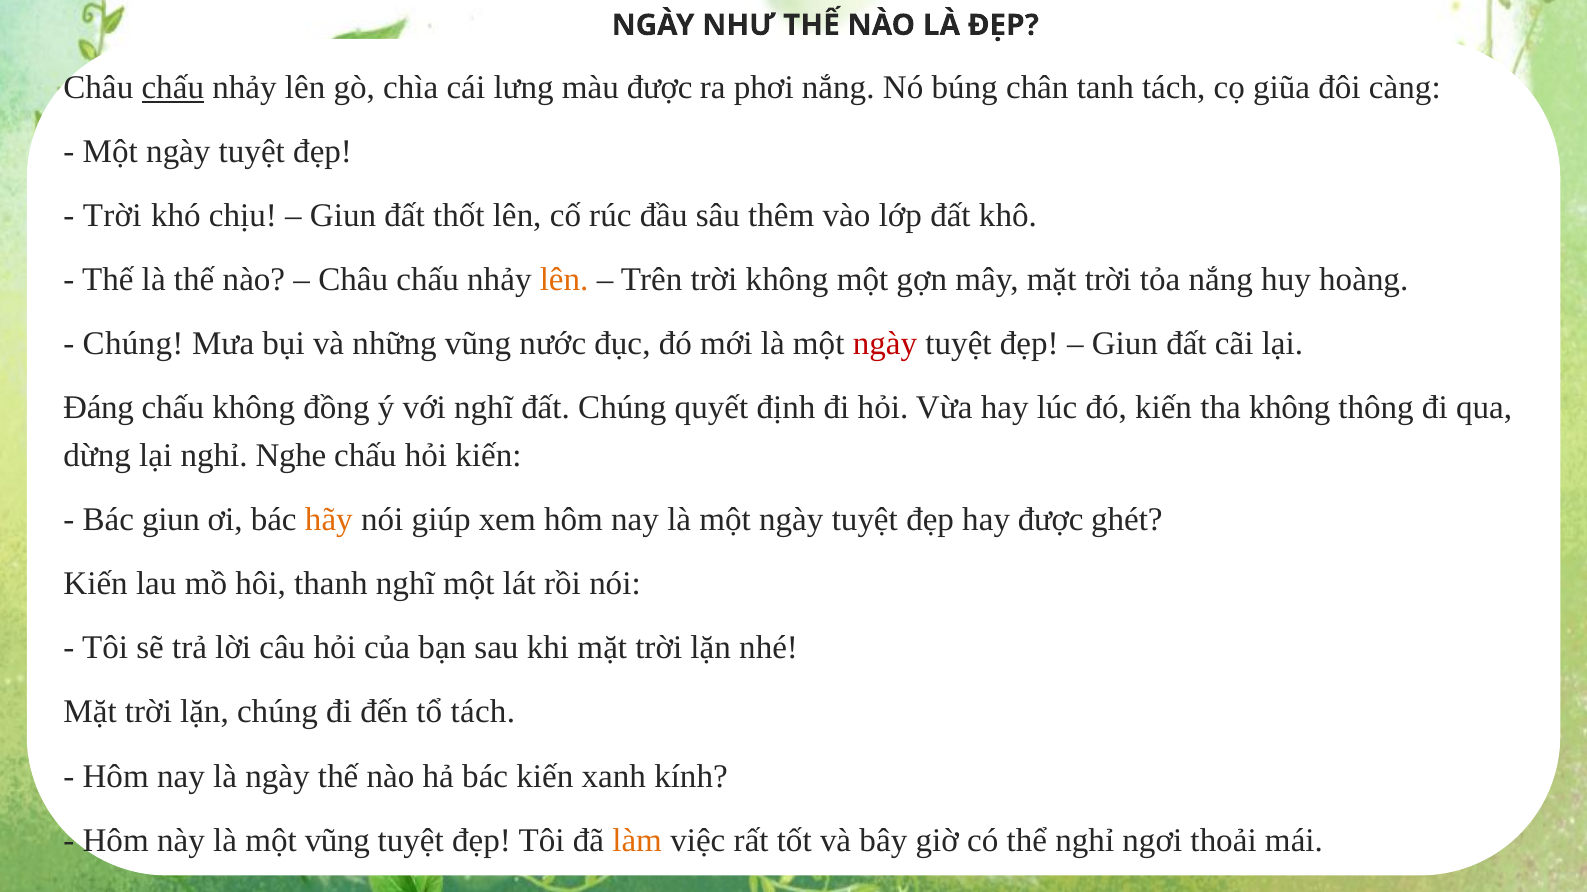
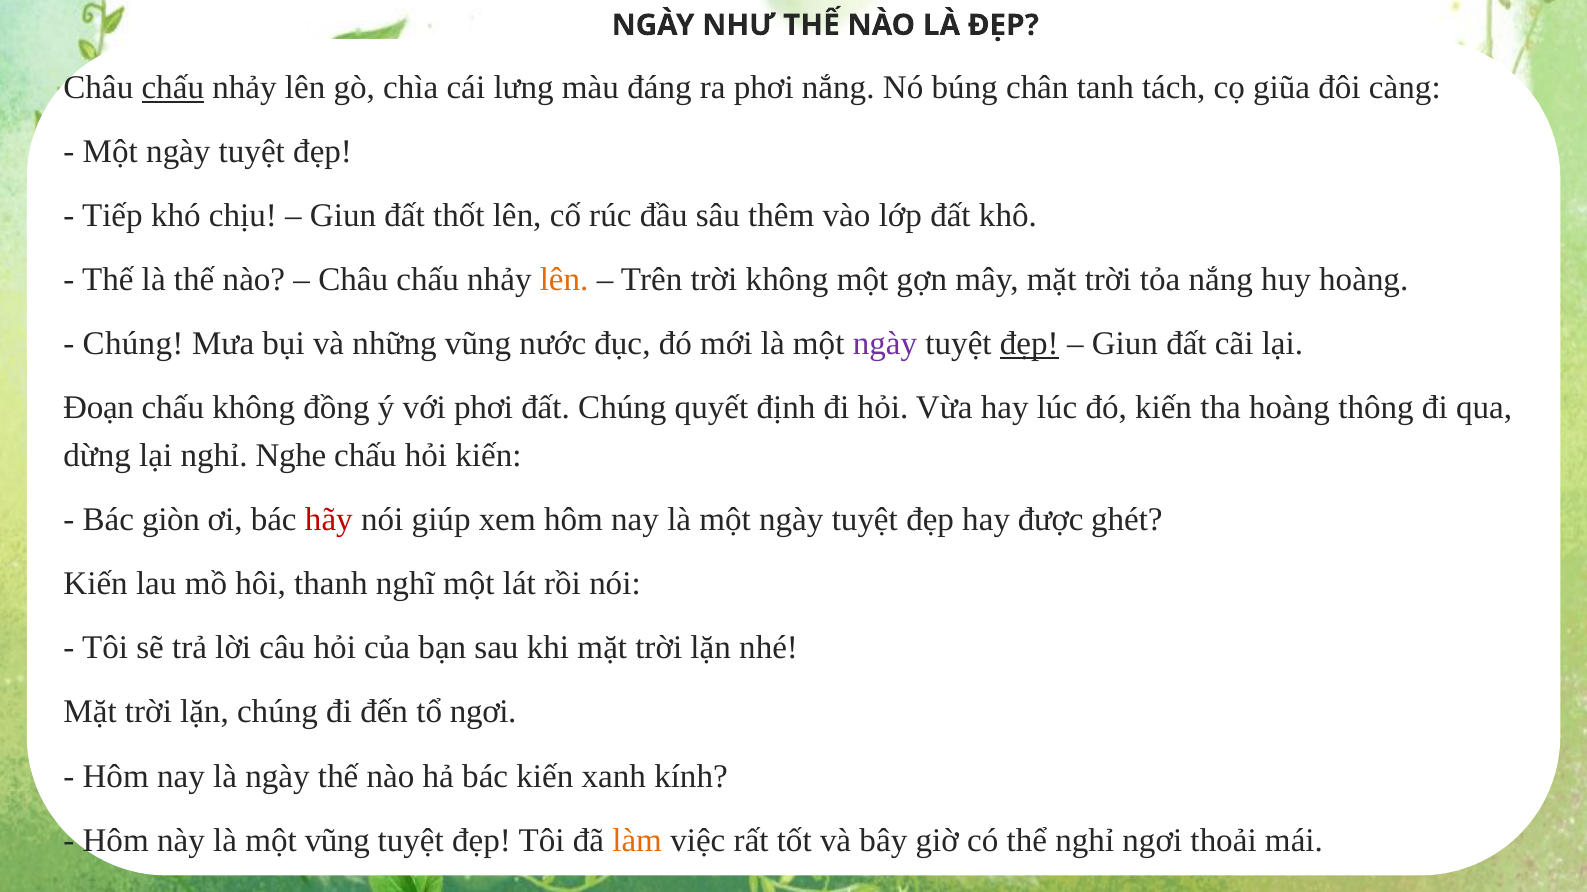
màu được: được -> đáng
Trời at (112, 216): Trời -> Tiếp
ngày at (885, 344) colour: red -> purple
đẹp at (1029, 344) underline: none -> present
Đáng: Đáng -> Đoạn
với nghĩ: nghĩ -> phơi
tha không: không -> hoàng
Bác giun: giun -> giòn
hãy colour: orange -> red
tổ tách: tách -> ngơi
